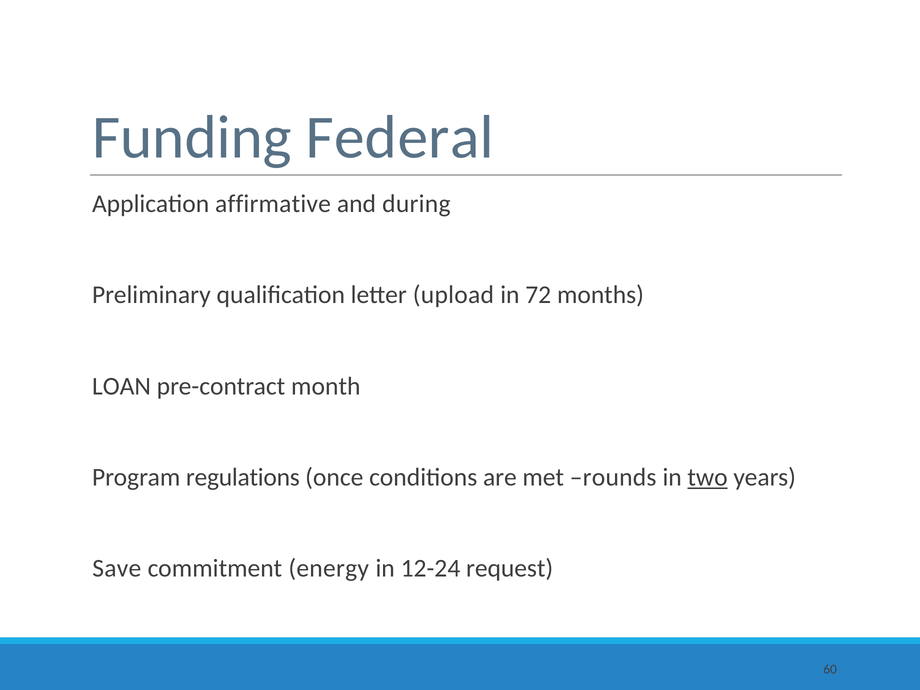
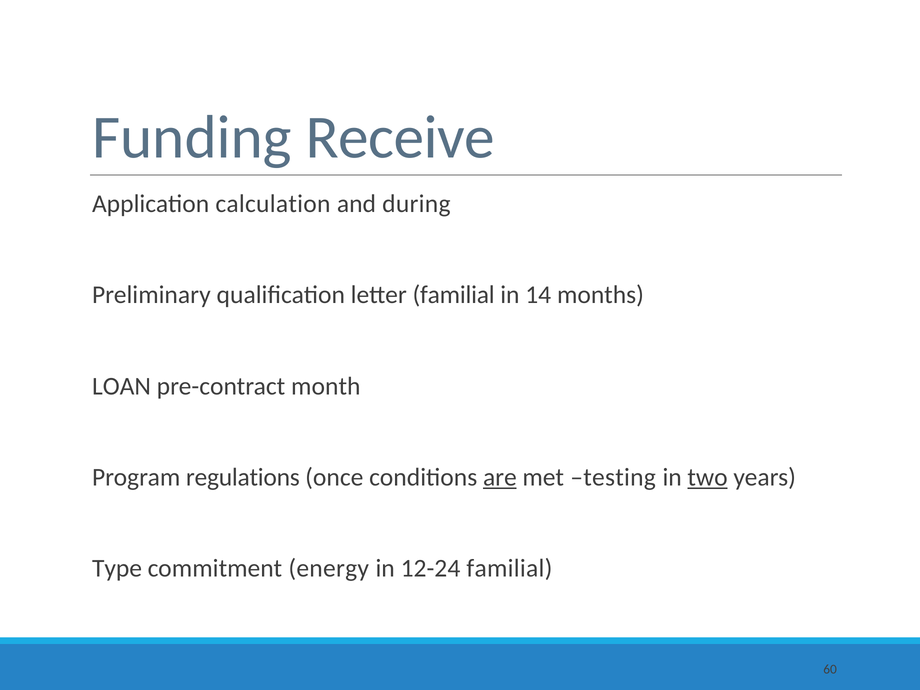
Federal: Federal -> Receive
affirmative: affirmative -> calculation
letter upload: upload -> familial
72: 72 -> 14
are underline: none -> present
rounds: rounds -> testing
Save: Save -> Type
12-24 request: request -> familial
